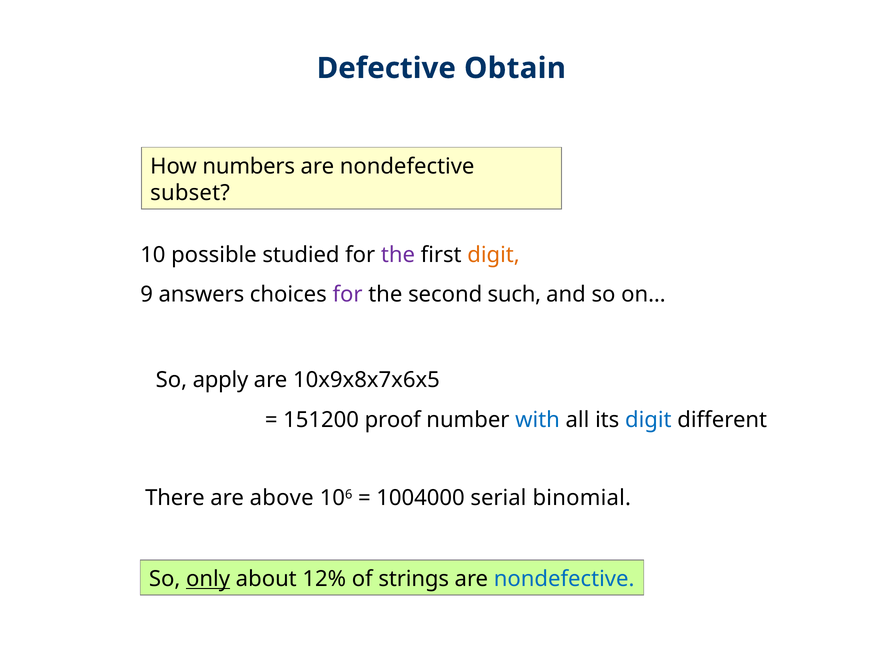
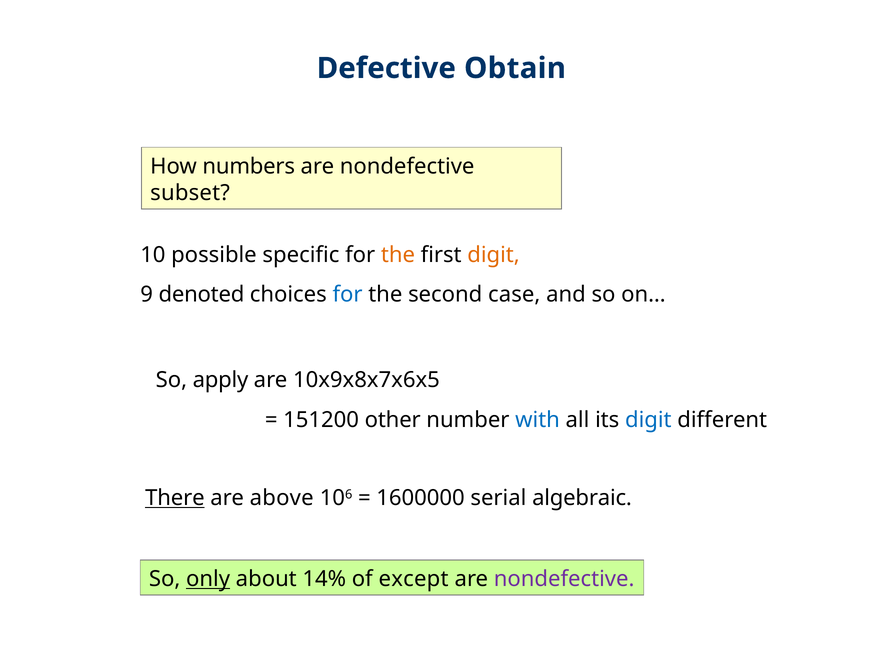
studied: studied -> specific
the at (398, 255) colour: purple -> orange
answers: answers -> denoted
for at (348, 295) colour: purple -> blue
such: such -> case
proof: proof -> other
There underline: none -> present
1004000: 1004000 -> 1600000
binomial: binomial -> algebraic
12%: 12% -> 14%
strings: strings -> except
nondefective at (564, 579) colour: blue -> purple
